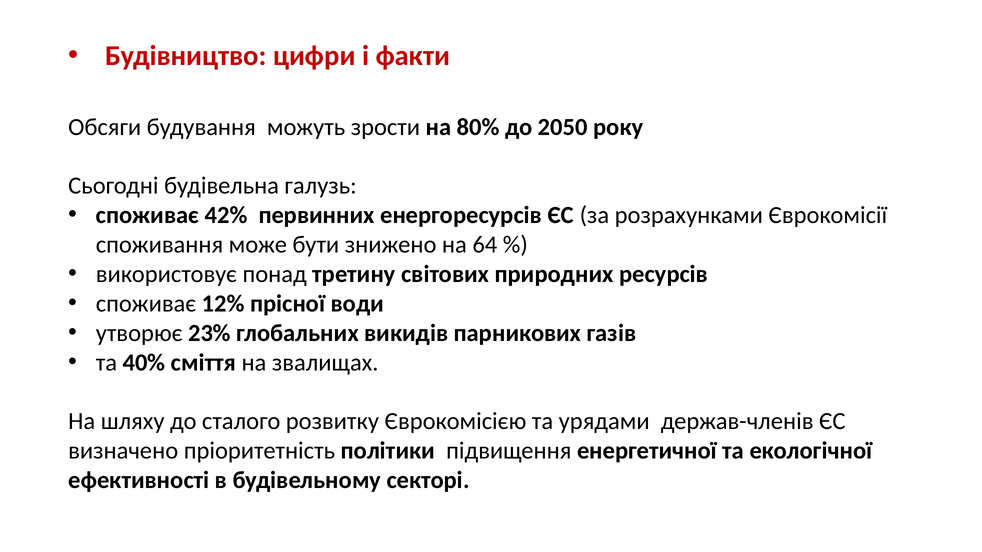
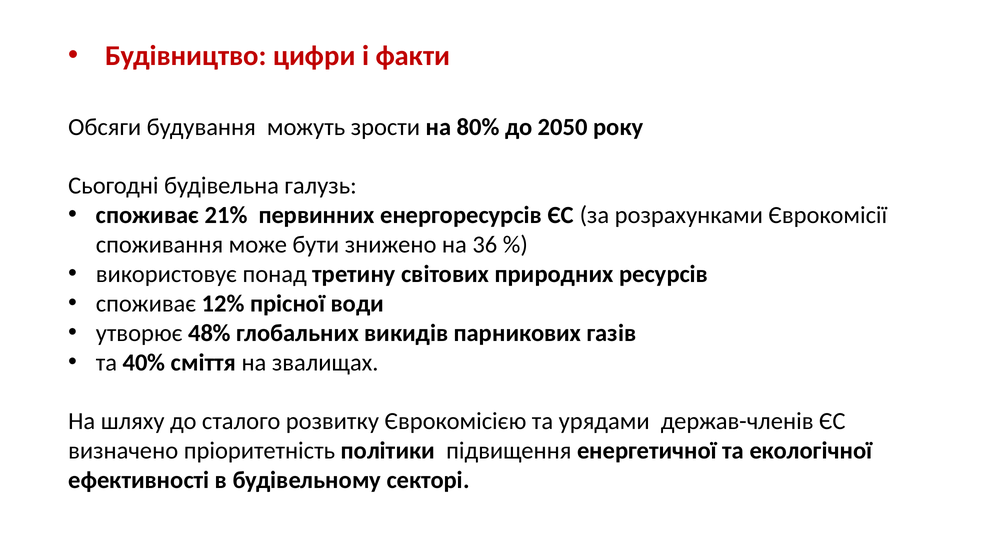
42%: 42% -> 21%
64: 64 -> 36
23%: 23% -> 48%
